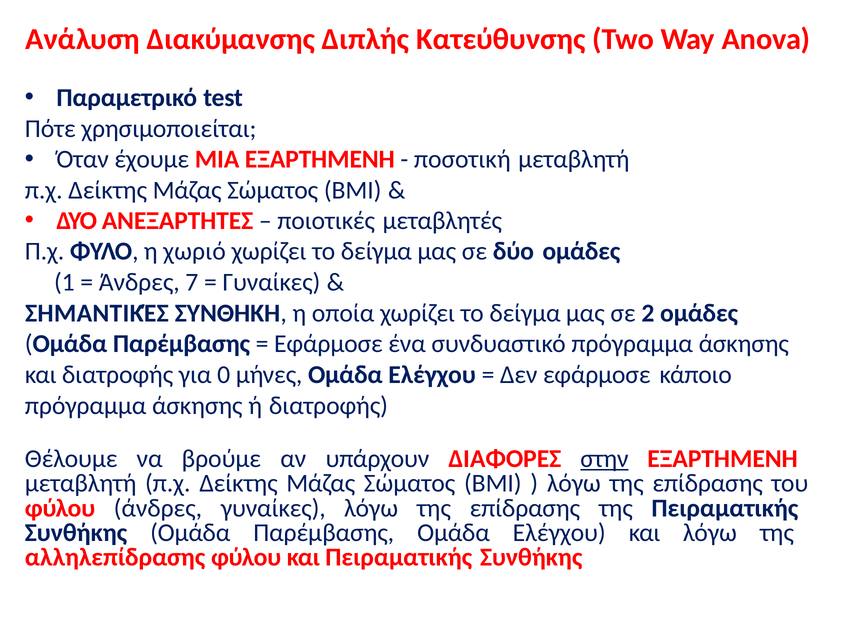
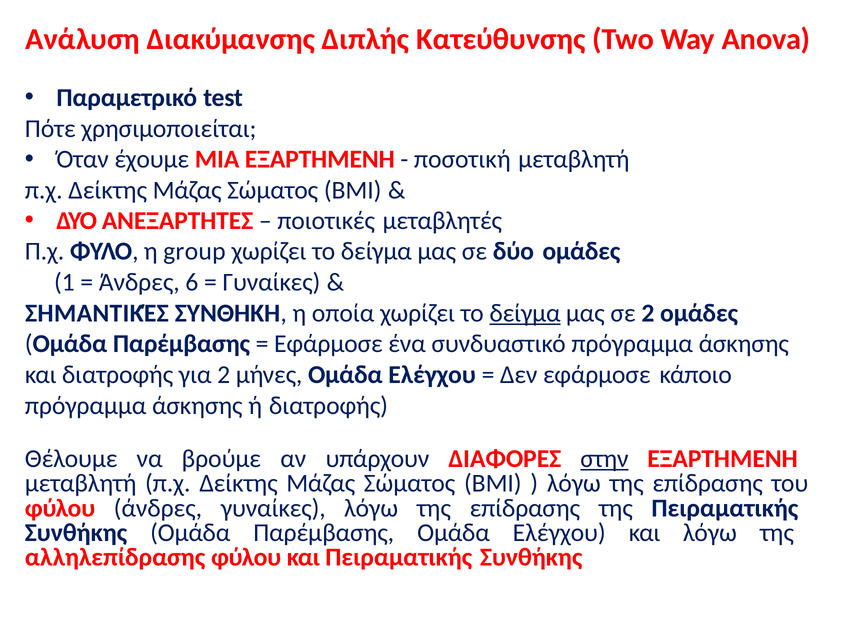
χωριό: χωριό -> group
7: 7 -> 6
δείγμα at (525, 313) underline: none -> present
για 0: 0 -> 2
